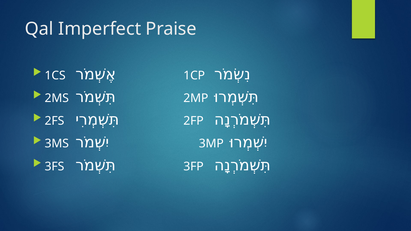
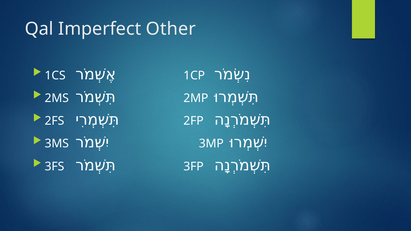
Praise: Praise -> Other
